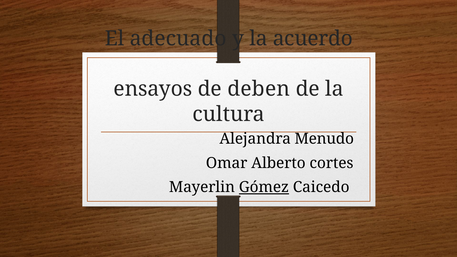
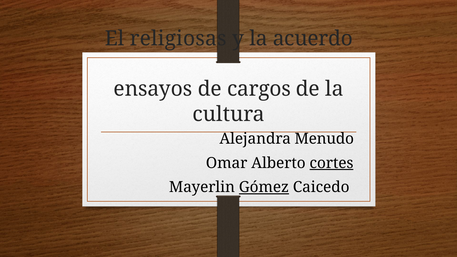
adecuado: adecuado -> religiosas
deben: deben -> cargos
cortes underline: none -> present
